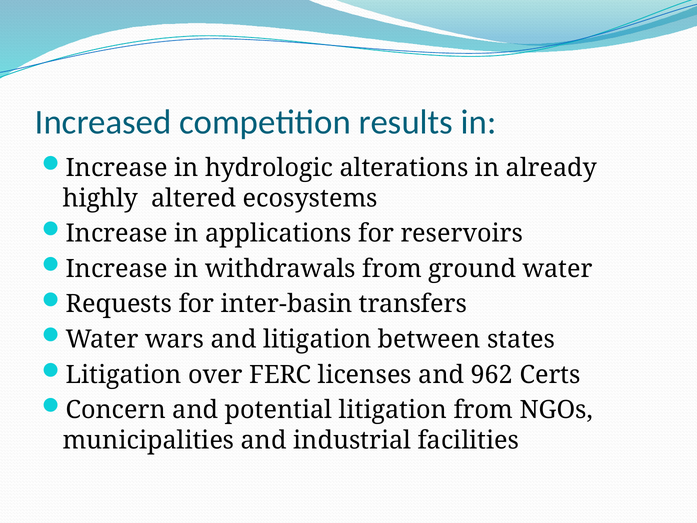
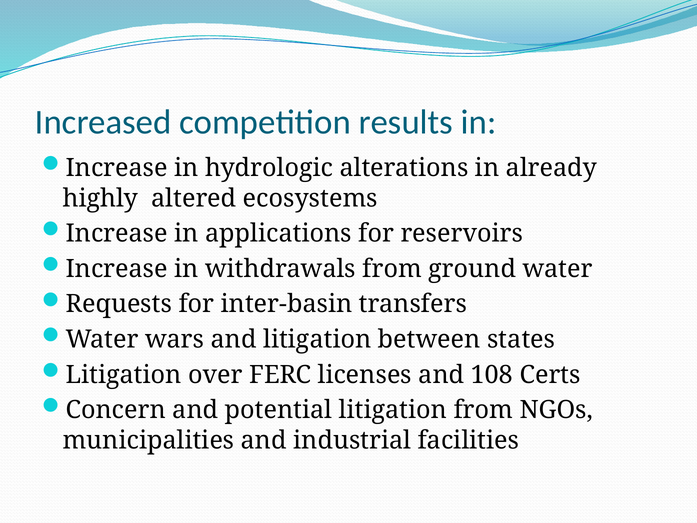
962: 962 -> 108
